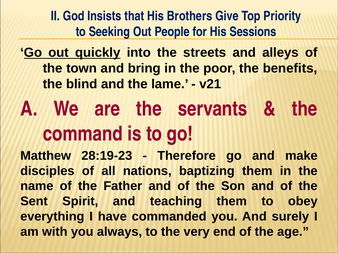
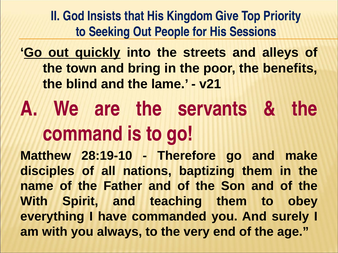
Brothers: Brothers -> Kingdom
28:19-23: 28:19-23 -> 28:19-10
Sent at (34, 202): Sent -> With
